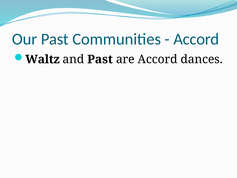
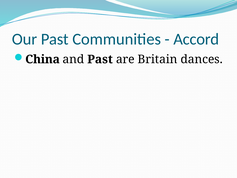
Waltz: Waltz -> China
are Accord: Accord -> Britain
